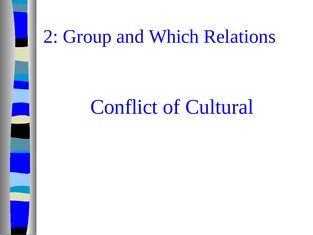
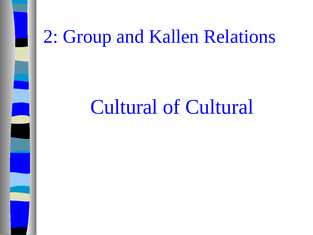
Which: Which -> Kallen
Conflict at (124, 107): Conflict -> Cultural
